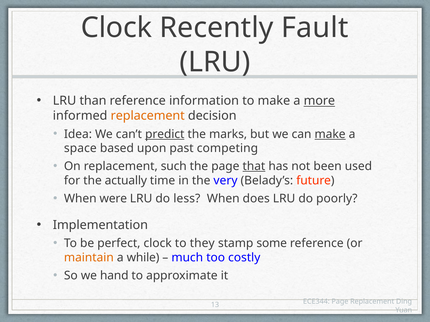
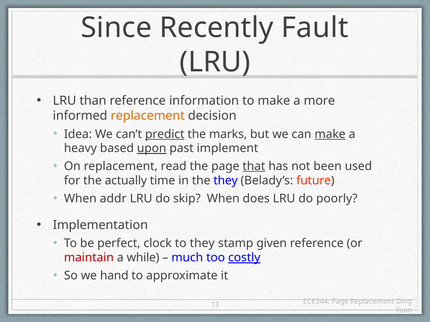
Clock at (116, 28): Clock -> Since
more underline: present -> none
space: space -> heavy
upon underline: none -> present
competing: competing -> implement
such: such -> read
the very: very -> they
were: were -> addr
less: less -> skip
some: some -> given
maintain colour: orange -> red
costly underline: none -> present
